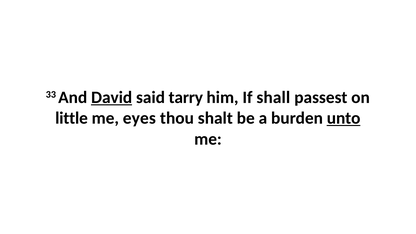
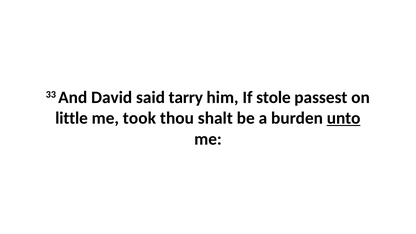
David underline: present -> none
shall: shall -> stole
eyes: eyes -> took
